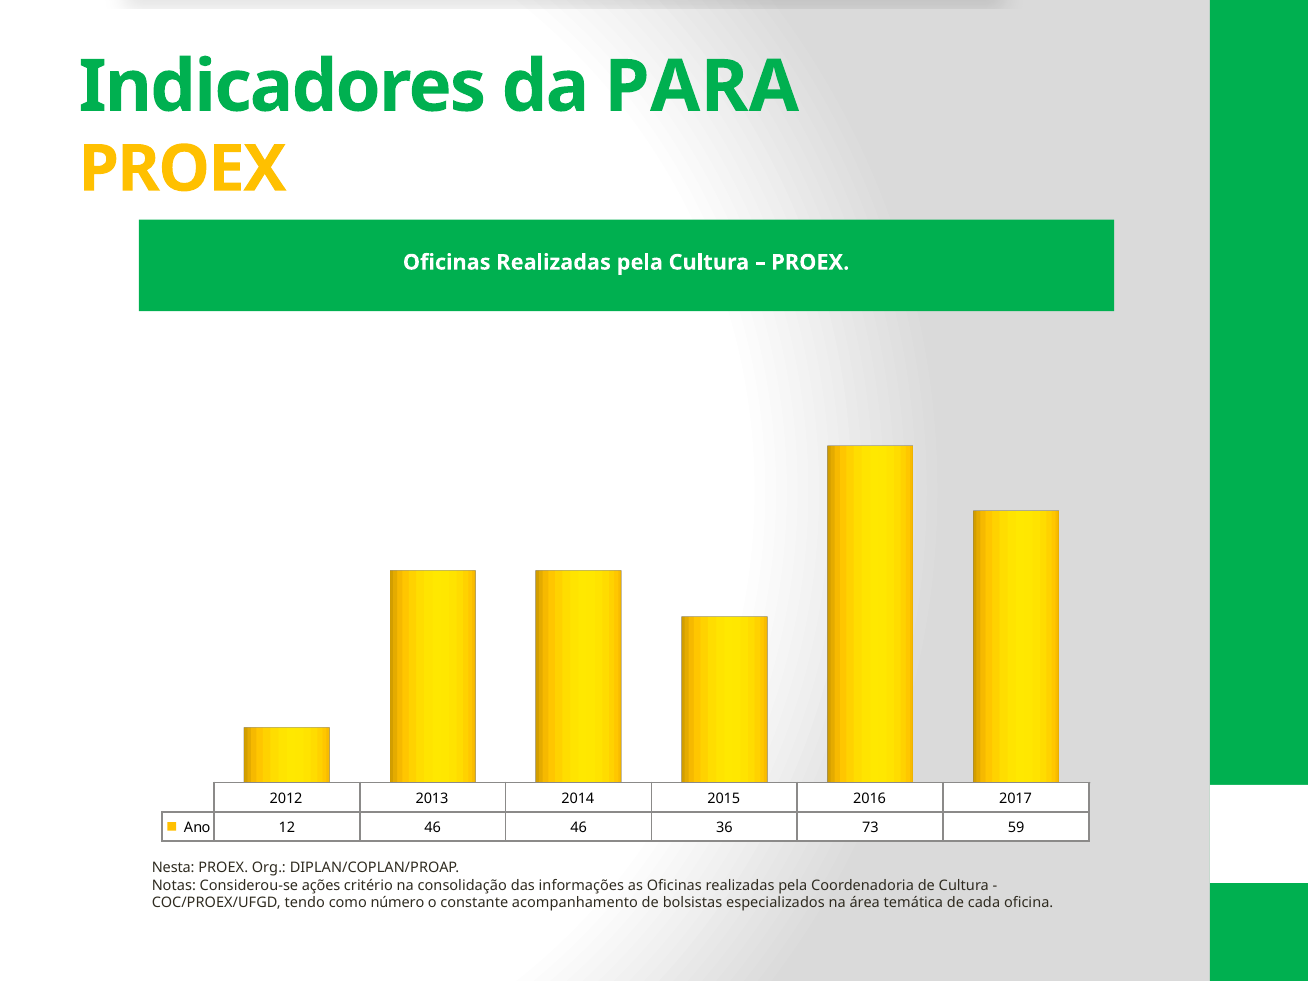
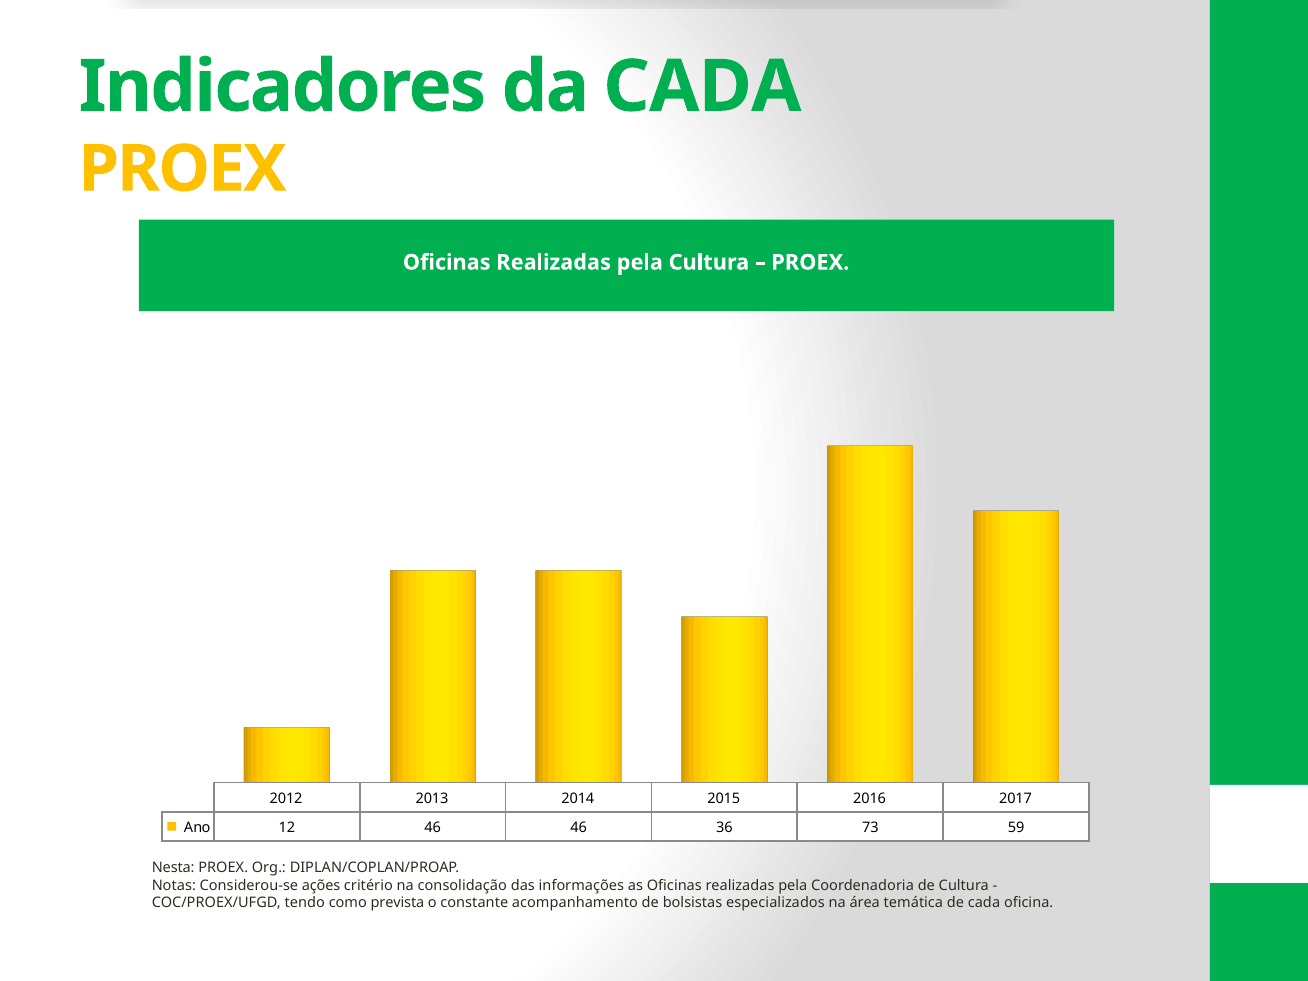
da PARA: PARA -> CADA
número: número -> prevista
